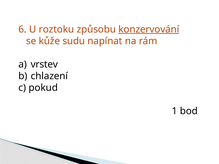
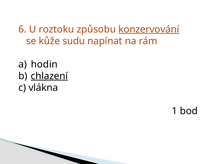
vrstev: vrstev -> hodin
chlazení underline: none -> present
pokud: pokud -> vlákna
